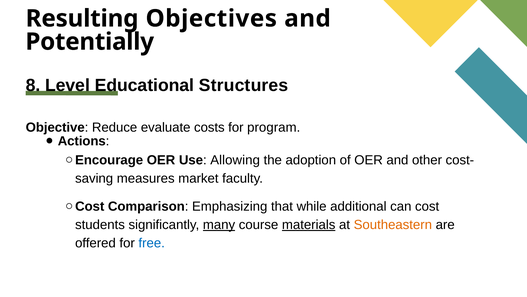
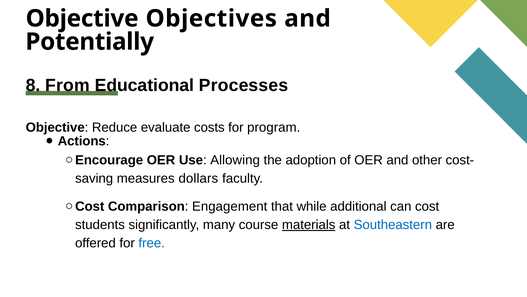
Resulting at (82, 18): Resulting -> Objective
Level: Level -> From
Structures: Structures -> Processes
market: market -> dollars
Emphasizing: Emphasizing -> Engagement
many underline: present -> none
Southeastern colour: orange -> blue
